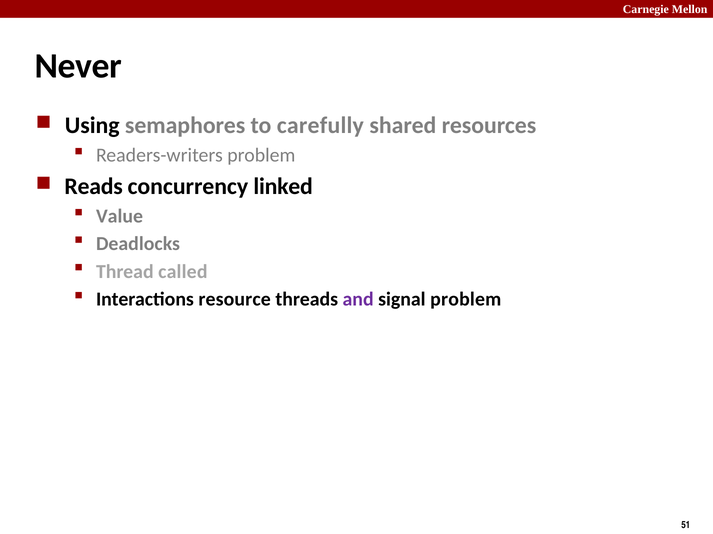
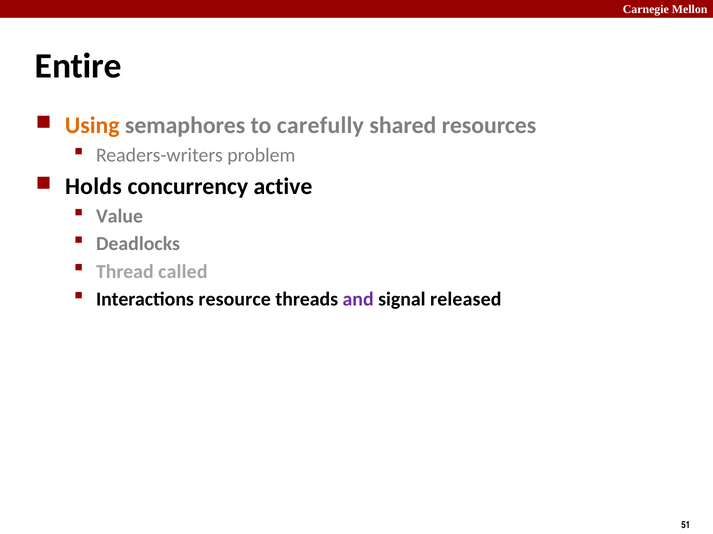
Never: Never -> Entire
Using colour: black -> orange
Reads: Reads -> Holds
linked: linked -> active
signal problem: problem -> released
